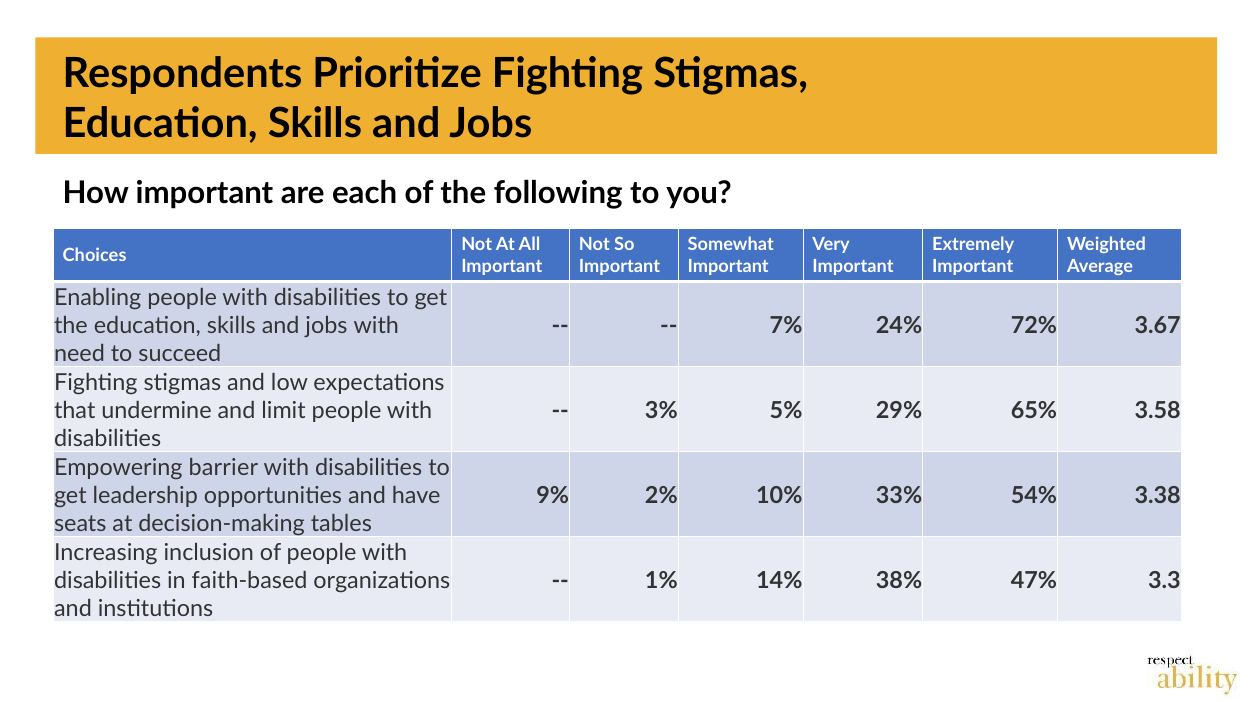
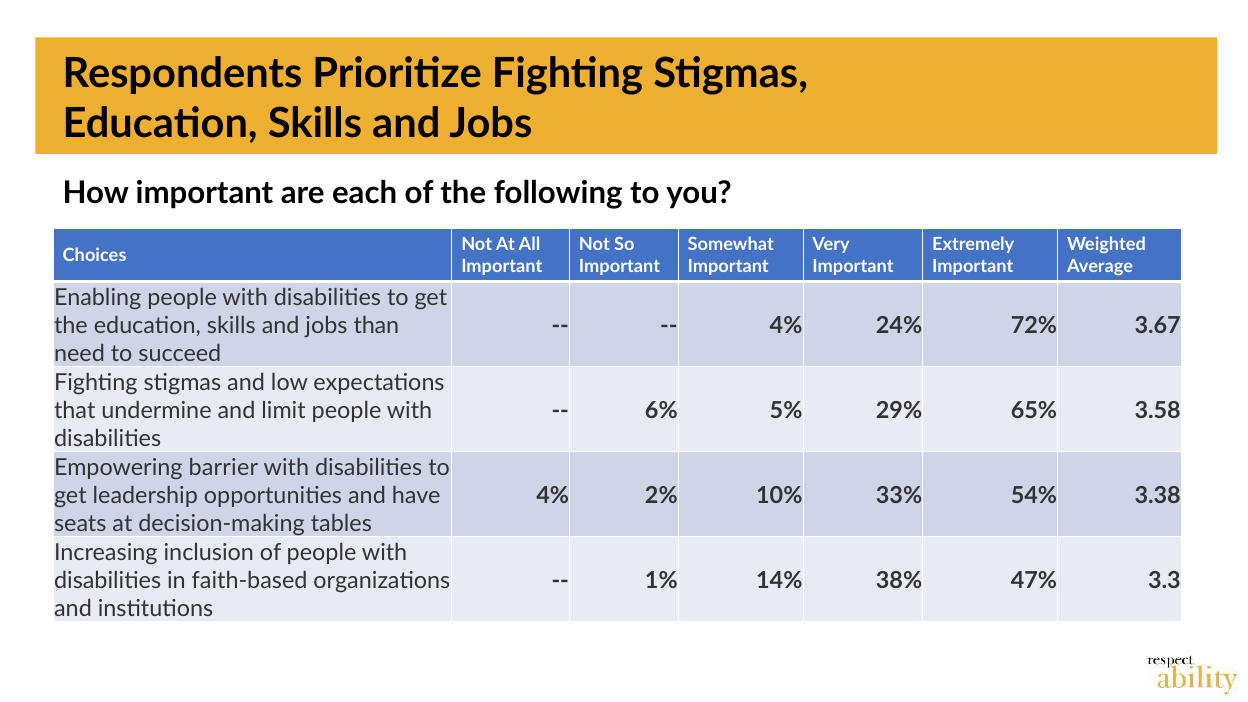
jobs with: with -> than
7% at (786, 326): 7% -> 4%
3%: 3% -> 6%
9% at (553, 496): 9% -> 4%
